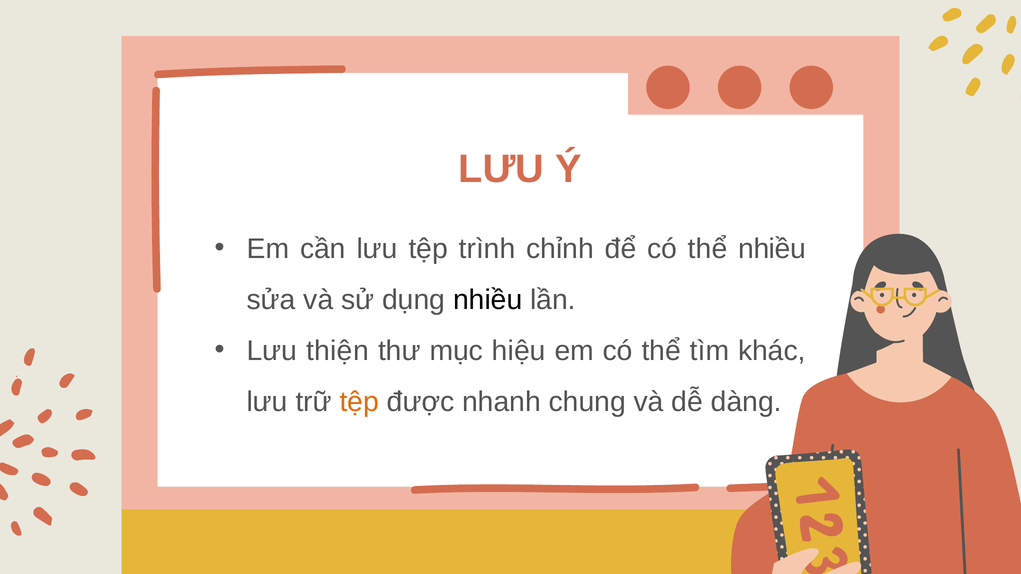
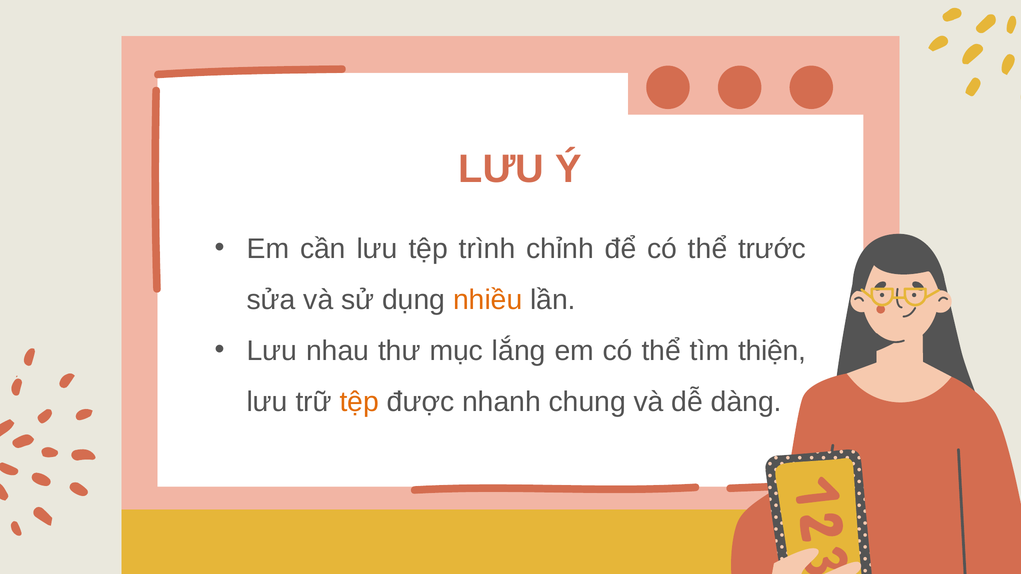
thể nhiều: nhiều -> trước
nhiều at (488, 300) colour: black -> orange
thiện: thiện -> nhau
hiệu: hiệu -> lắng
khác: khác -> thiện
